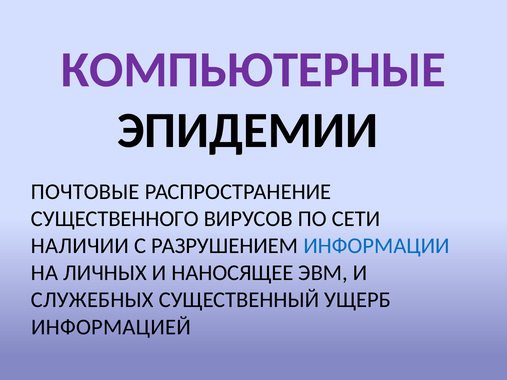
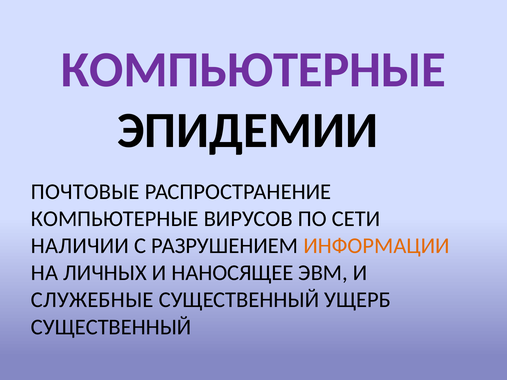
СУЩЕСТВЕННОГО at (115, 219): СУЩЕСТВЕННОГО -> КОМПЬЮТЕРНЫЕ
ИНФОРМАЦИИ colour: blue -> orange
СЛУЖЕБНЫХ: СЛУЖЕБНЫХ -> СЛУЖЕБНЫЕ
ИНФОРМАЦИЕЙ at (111, 327): ИНФОРМАЦИЕЙ -> СУЩЕСТВЕННЫЙ
